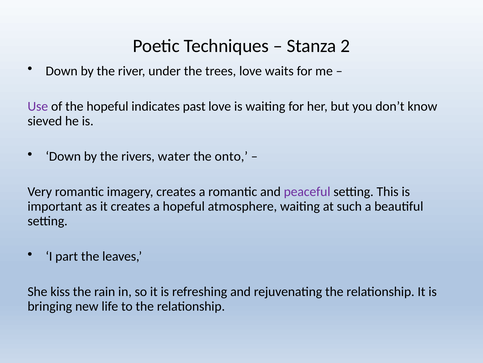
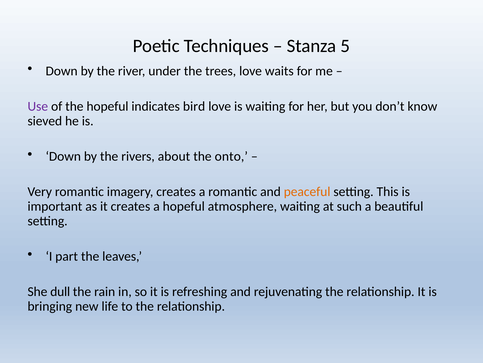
2: 2 -> 5
past: past -> bird
water: water -> about
peaceful colour: purple -> orange
kiss: kiss -> dull
